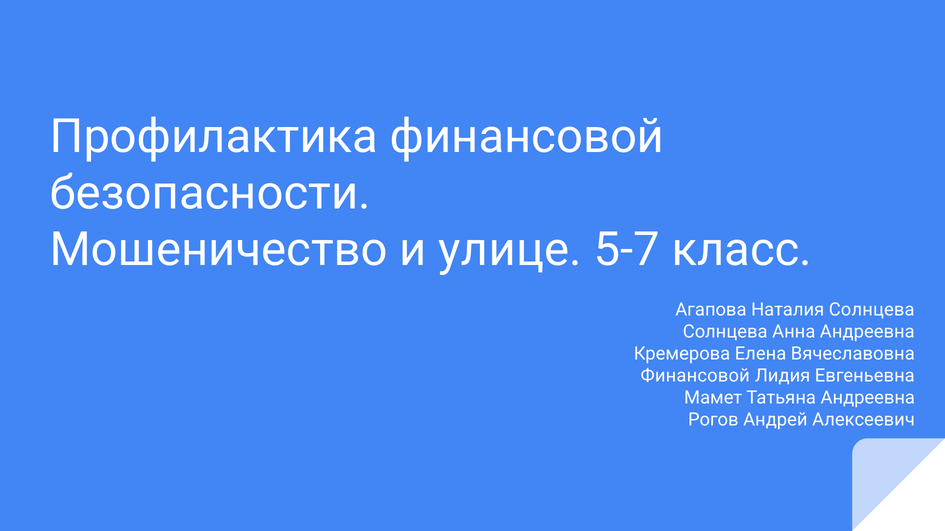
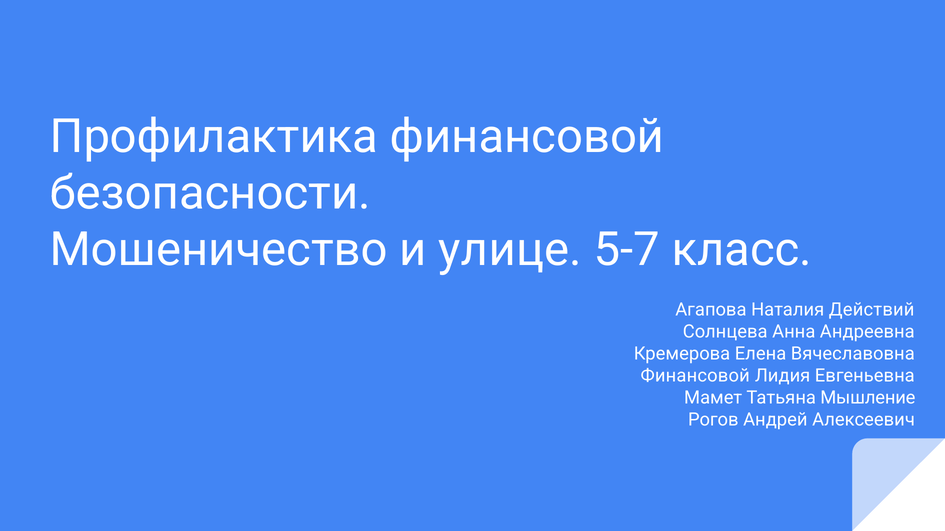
Наталия Солнцева: Солнцева -> Действий
Татьяна Андреевна: Андреевна -> Мышление
